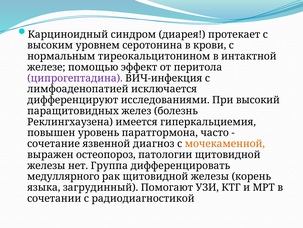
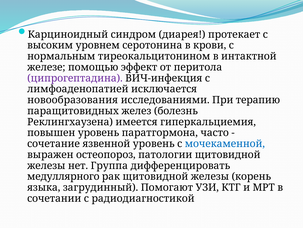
дифференцируют: дифференцируют -> новообразования
высокий: высокий -> терапию
язвенной диагноз: диагноз -> уровень
мочекаменной colour: orange -> blue
